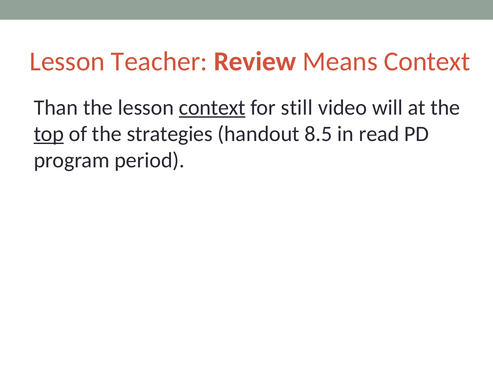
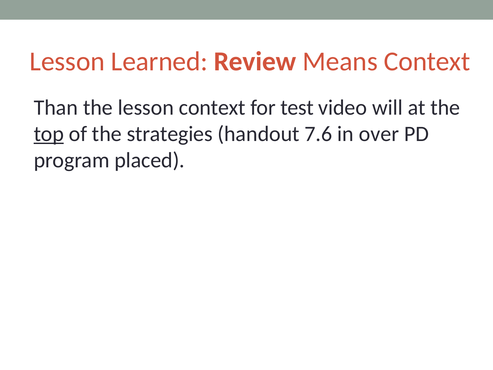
Teacher: Teacher -> Learned
context at (212, 108) underline: present -> none
still: still -> test
8.5: 8.5 -> 7.6
read: read -> over
period: period -> placed
